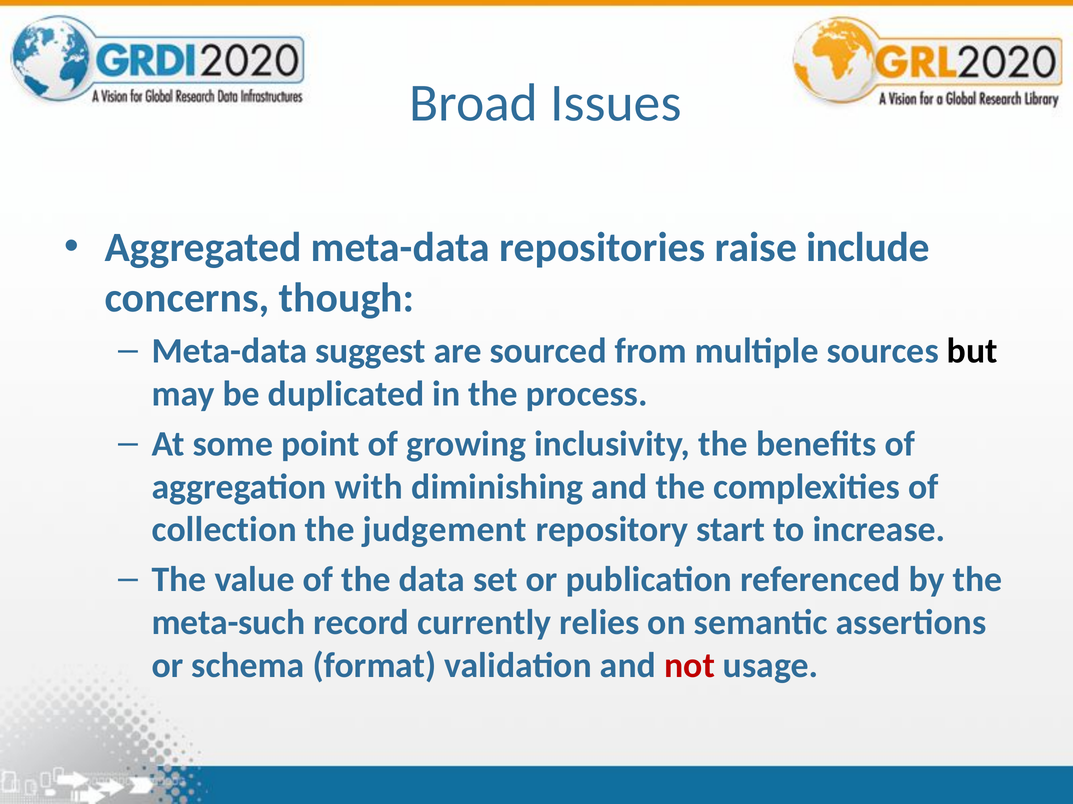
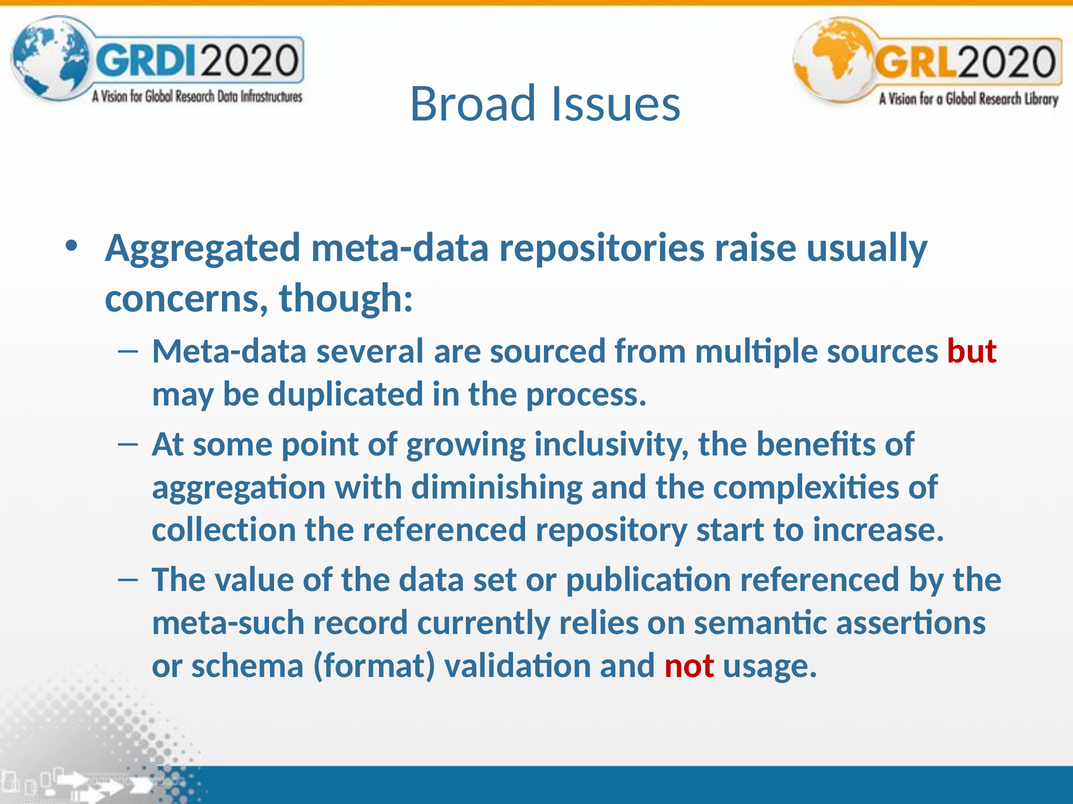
include: include -> usually
suggest: suggest -> several
but colour: black -> red
the judgement: judgement -> referenced
